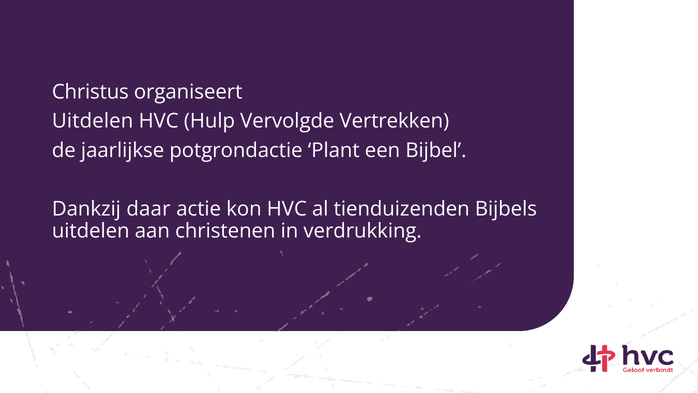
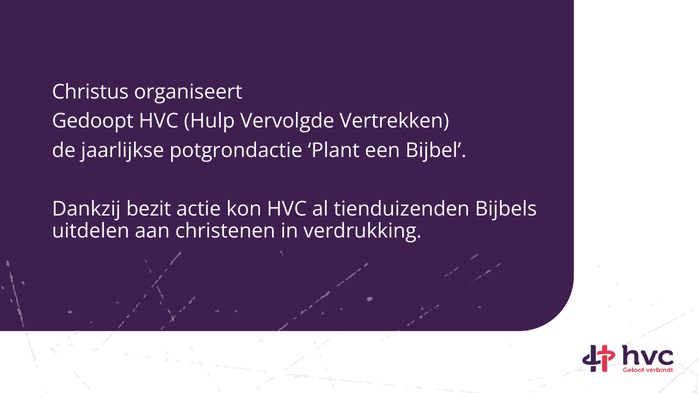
Uitdelen at (93, 121): Uitdelen -> Gedoopt
daar: daar -> bezit
